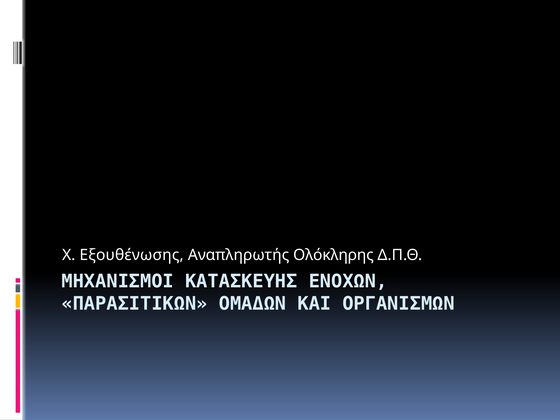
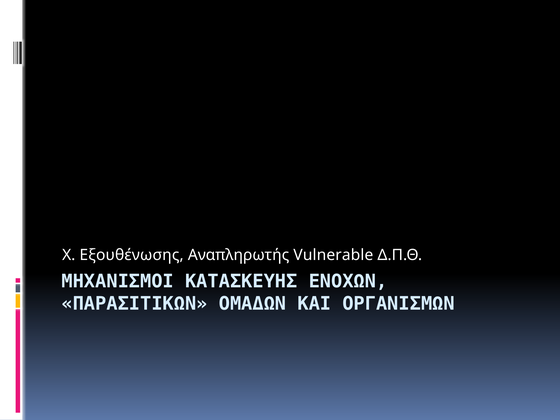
Ολόκληρης: Ολόκληρης -> Vulnerable
